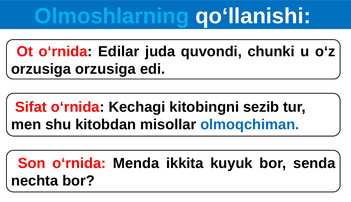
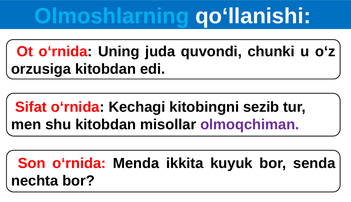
Edilar: Edilar -> Uning
orzusiga orzusiga: orzusiga -> kitobdan
olmoqchiman colour: blue -> purple
